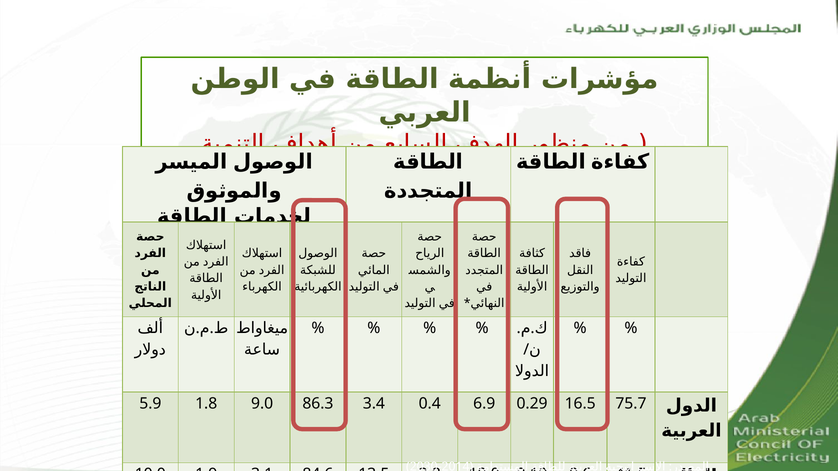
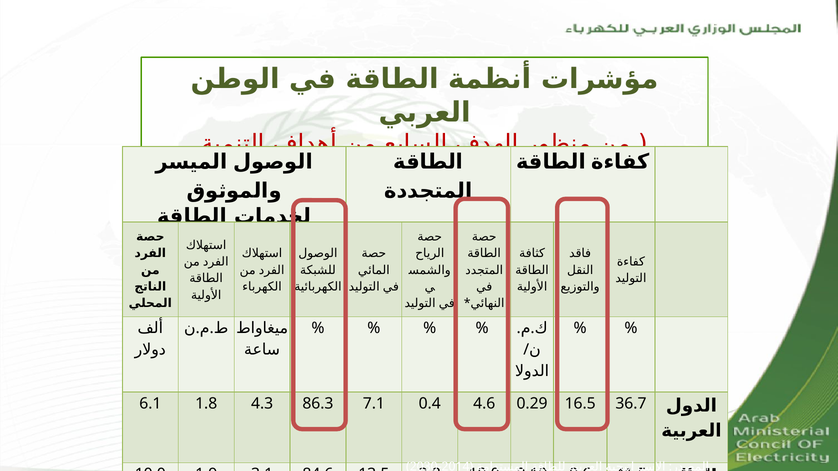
5.9: 5.9 -> 6.1
9.0: 9.0 -> 4.3
3.4: 3.4 -> 7.1
6.9: 6.9 -> 4.6
75.7: 75.7 -> 36.7
